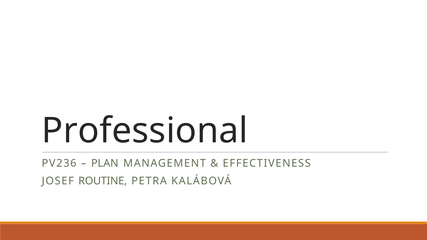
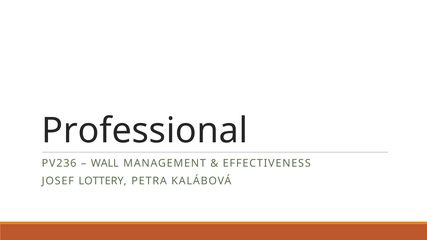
PLAN: PLAN -> WALL
ROUTINE: ROUTINE -> LOTTERY
